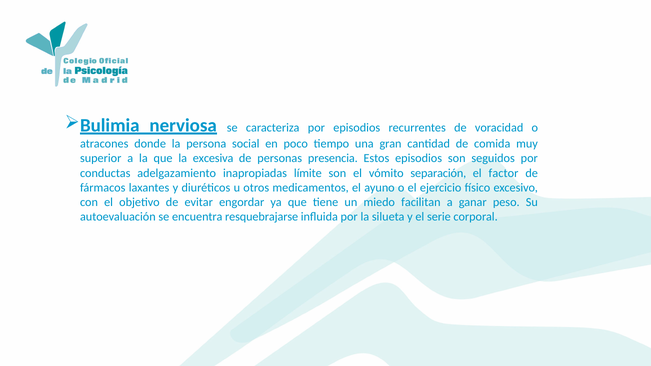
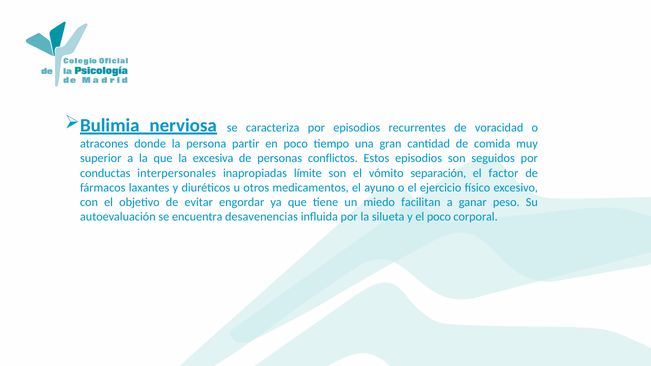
social: social -> partir
presencia: presencia -> conflictos
adelgazamiento: adelgazamiento -> interpersonales
resquebrajarse: resquebrajarse -> desavenencias
el serie: serie -> poco
